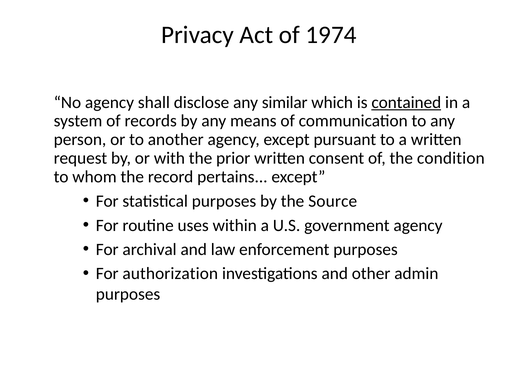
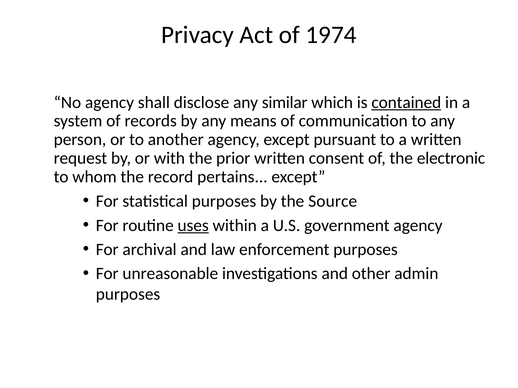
condition: condition -> electronic
uses underline: none -> present
authorization: authorization -> unreasonable
